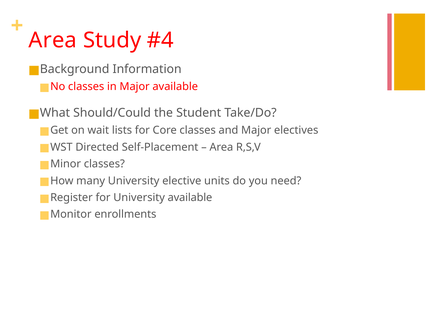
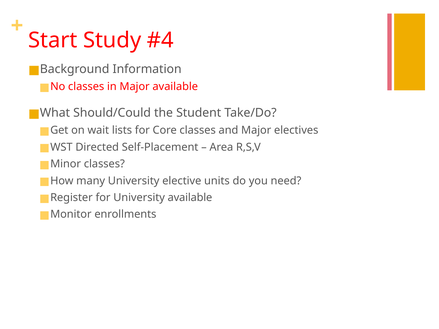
Area at (53, 40): Area -> Start
